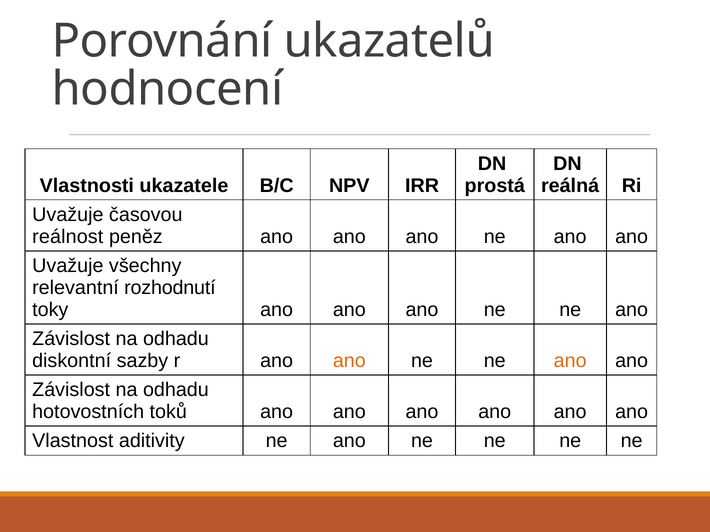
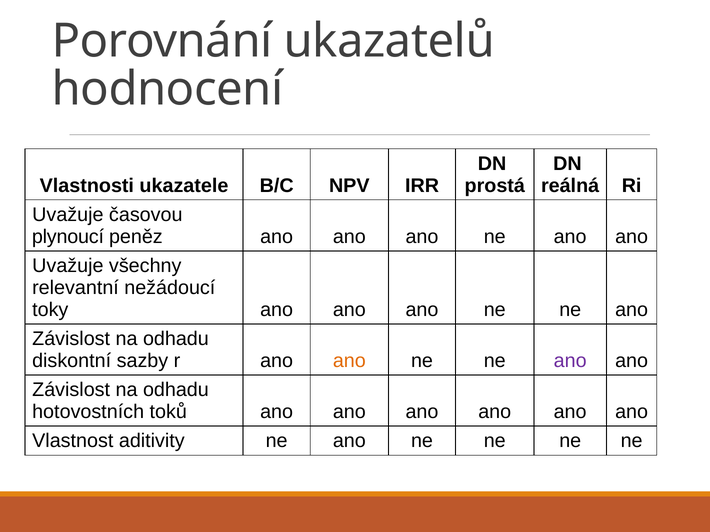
reálnost: reálnost -> plynoucí
rozhodnutí: rozhodnutí -> nežádoucí
ano at (570, 361) colour: orange -> purple
